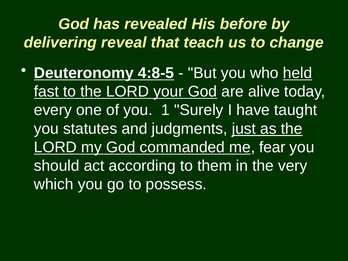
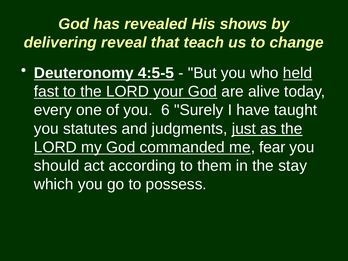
before: before -> shows
4:8-5: 4:8-5 -> 4:5-5
1: 1 -> 6
very: very -> stay
